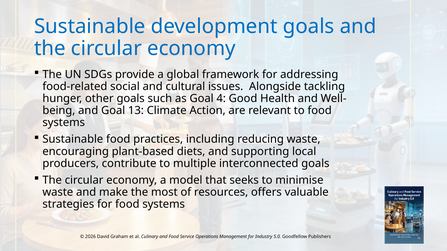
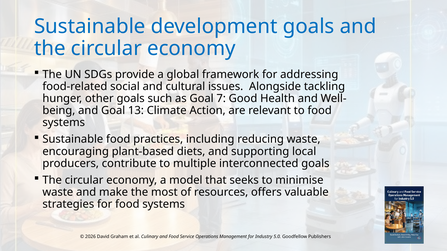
4: 4 -> 7
